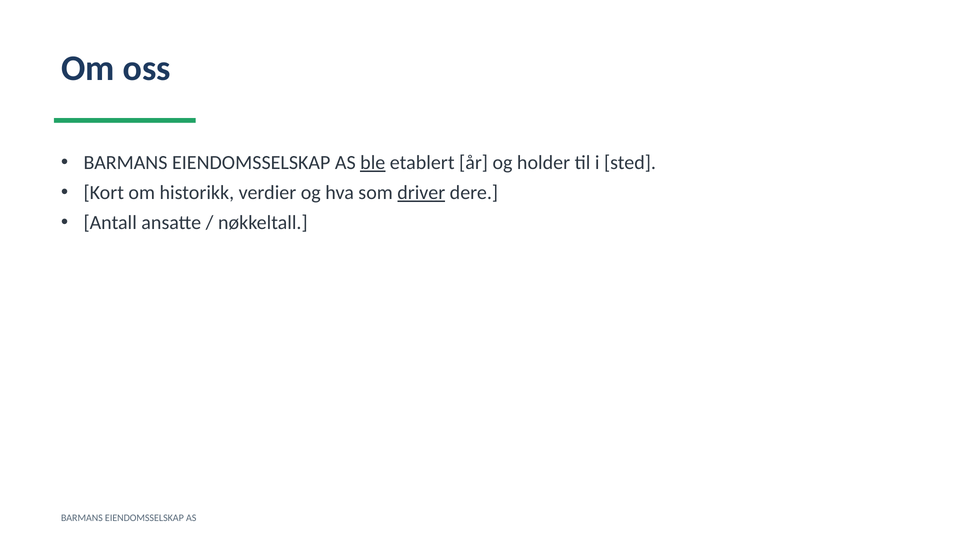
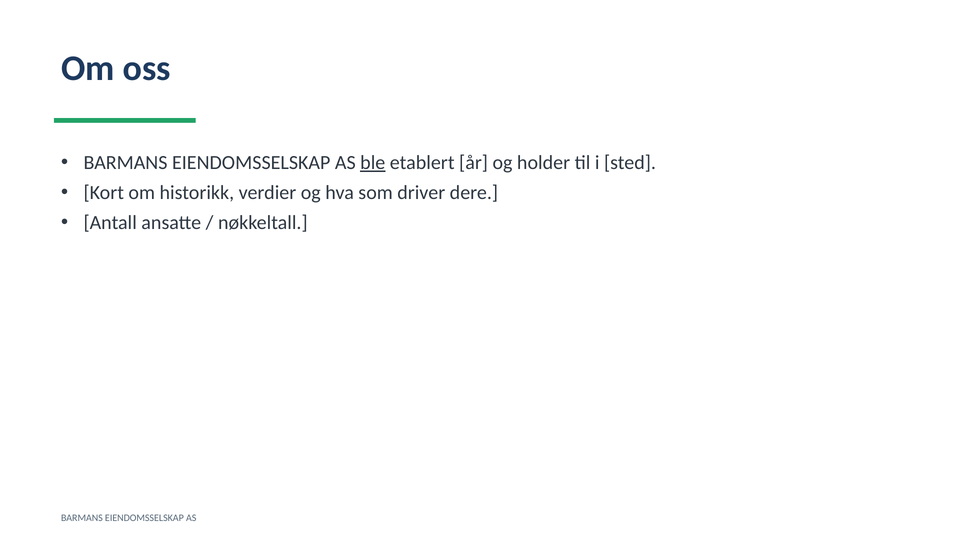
driver underline: present -> none
